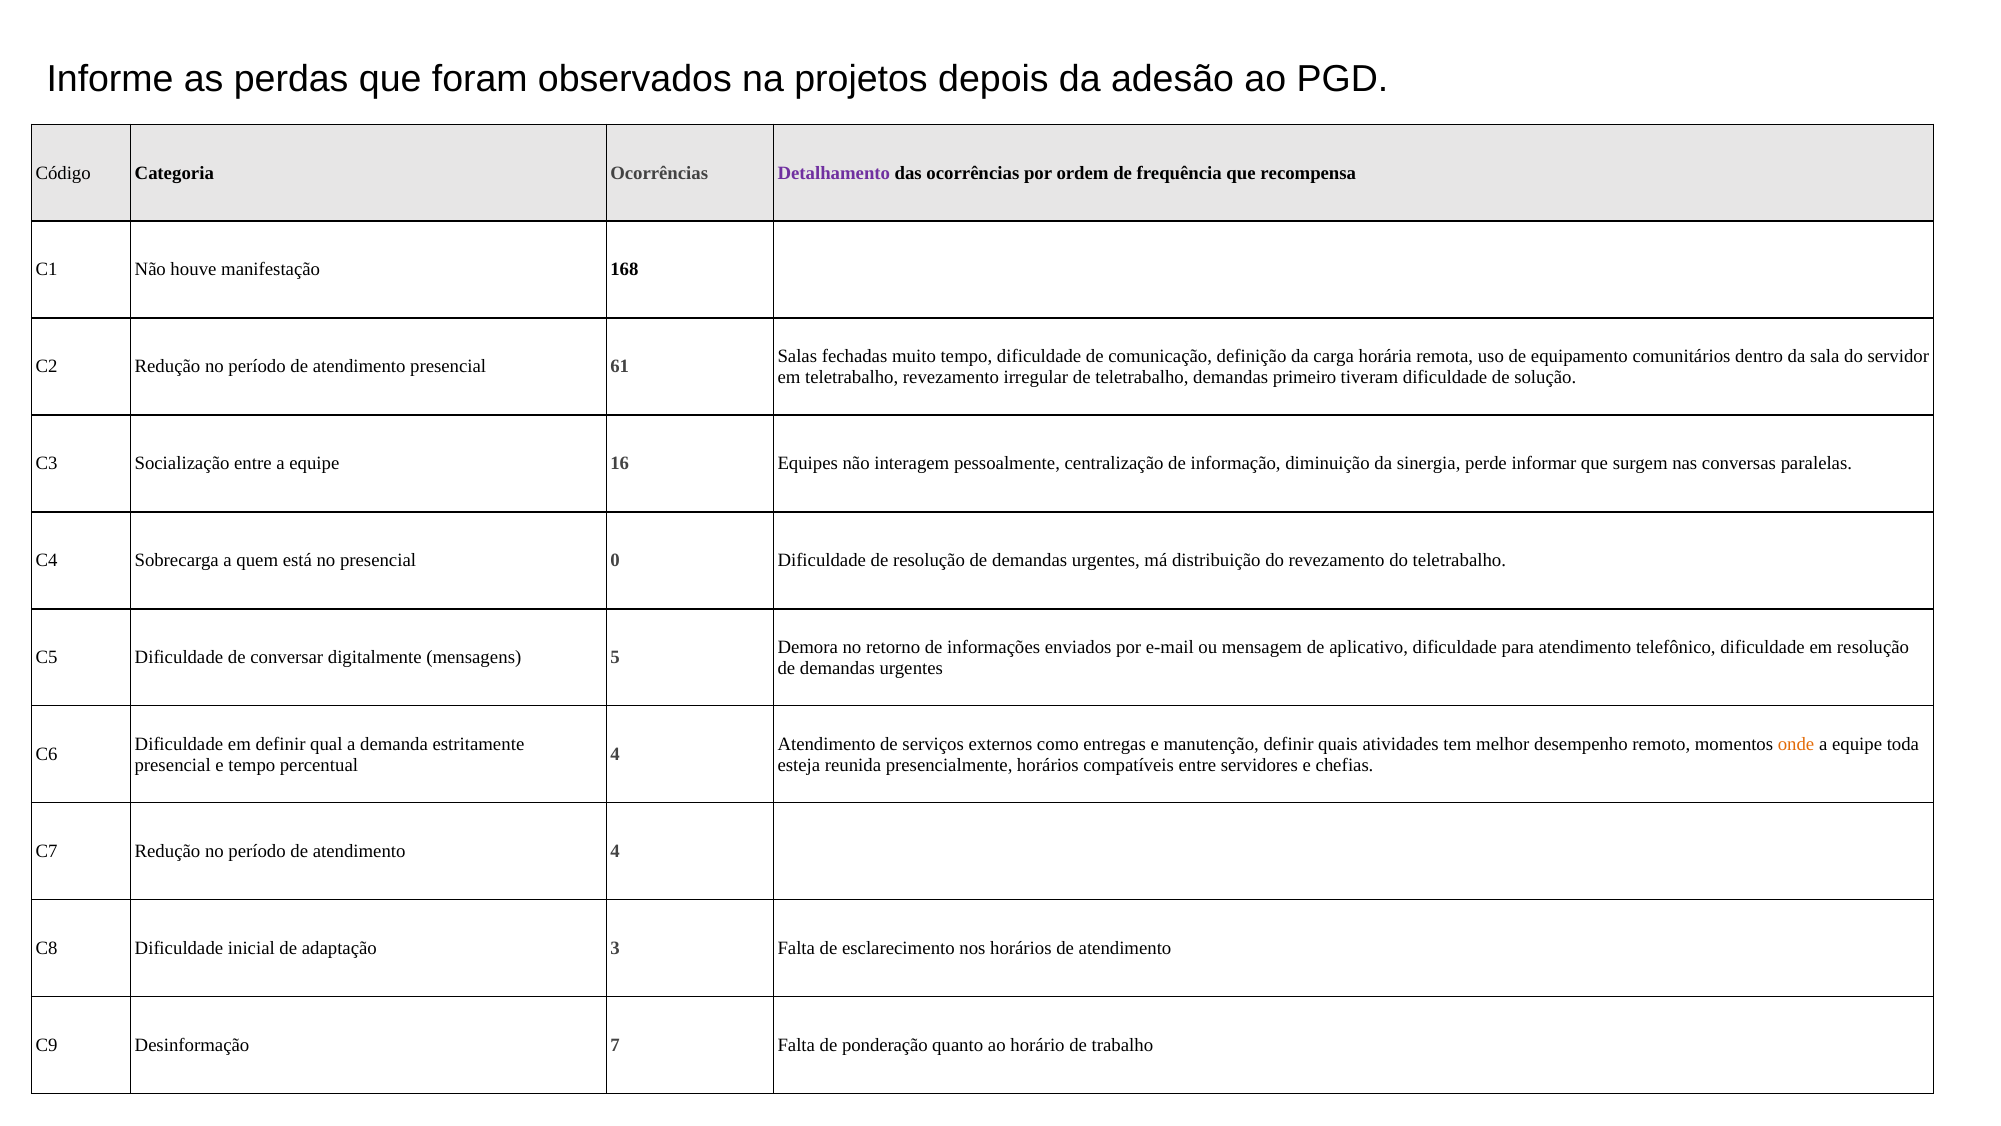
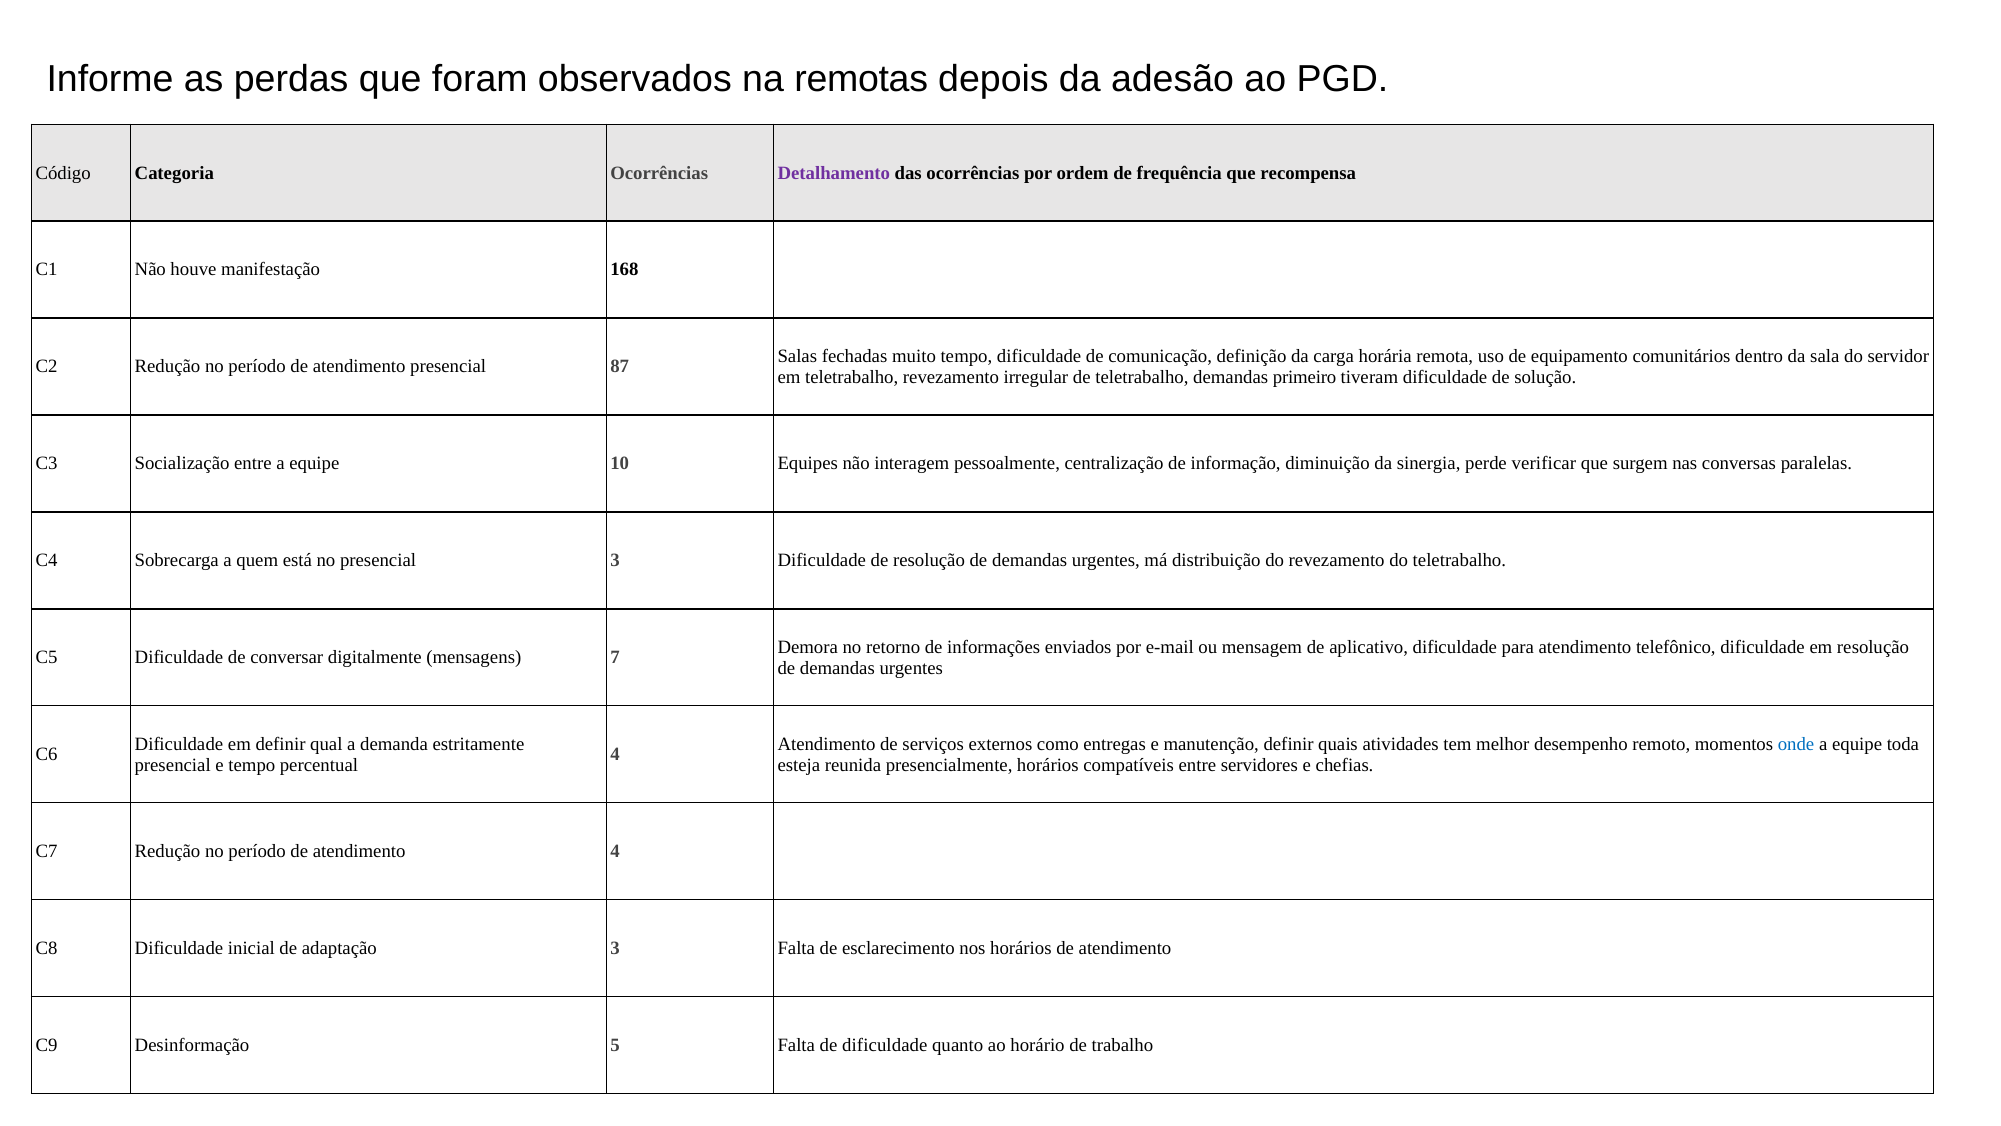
projetos: projetos -> remotas
61: 61 -> 87
16: 16 -> 10
informar: informar -> verificar
presencial 0: 0 -> 3
5: 5 -> 7
onde colour: orange -> blue
7: 7 -> 5
de ponderação: ponderação -> dificuldade
